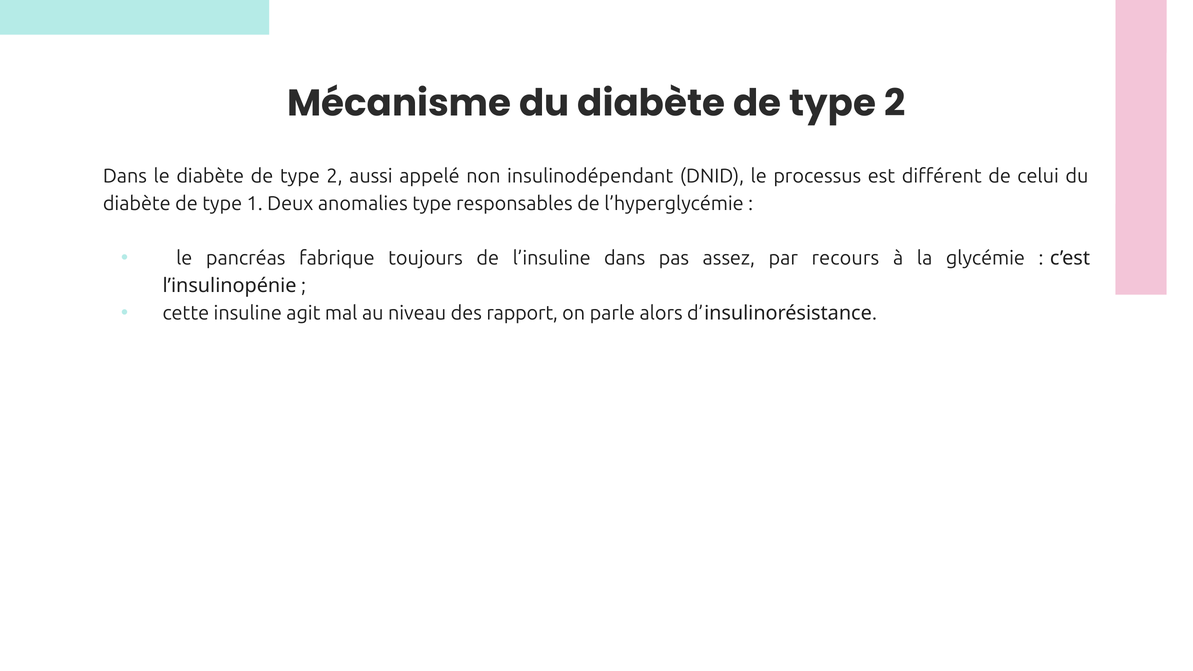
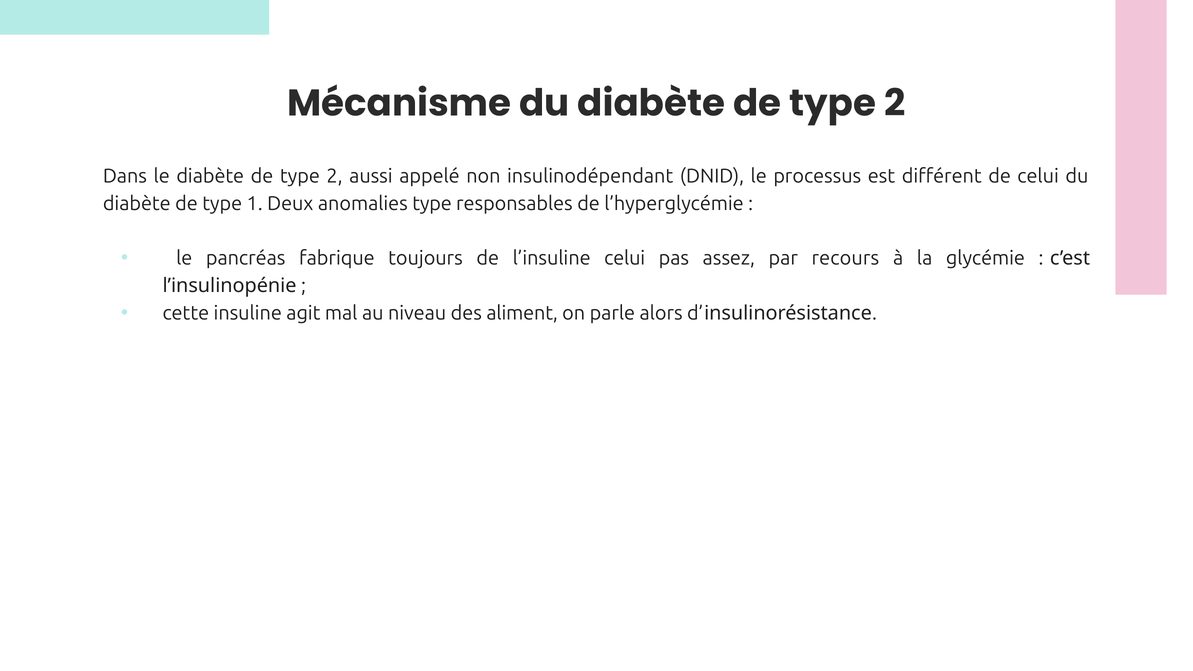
l’insuline dans: dans -> celui
rapport: rapport -> aliment
